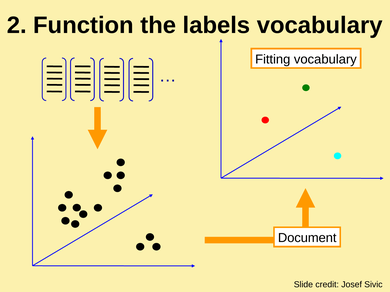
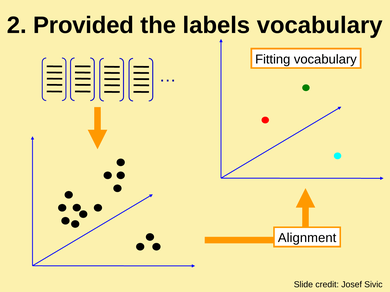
Function: Function -> Provided
Document: Document -> Alignment
